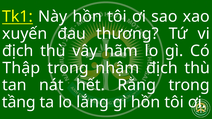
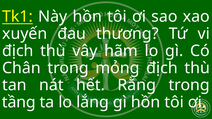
Thập: Thập -> Chân
nhậm: nhậm -> mỏng
